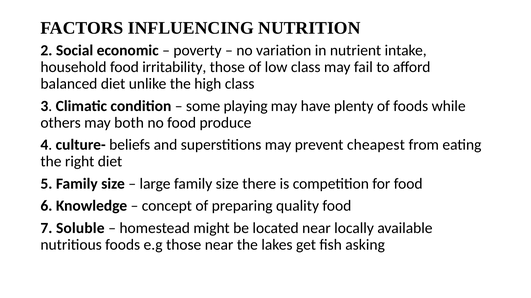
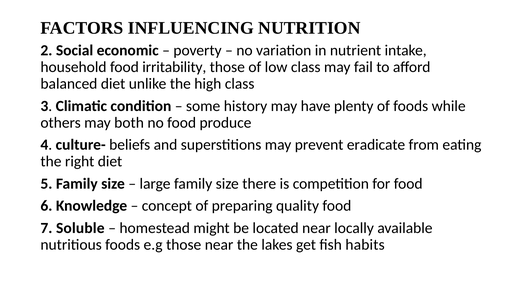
playing: playing -> history
cheapest: cheapest -> eradicate
asking: asking -> habits
